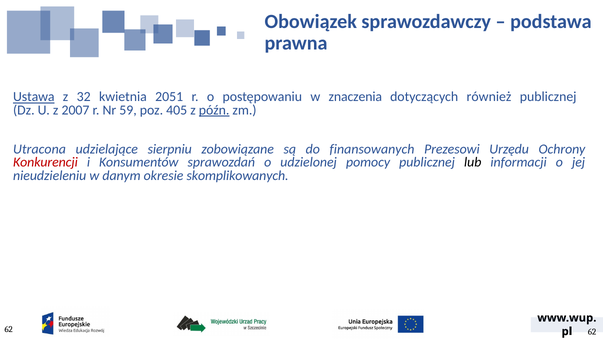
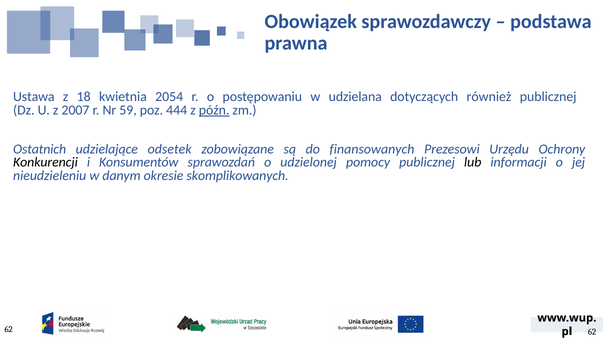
Ustawa underline: present -> none
32: 32 -> 18
2051: 2051 -> 2054
znaczenia: znaczenia -> udzielana
405: 405 -> 444
Utracona: Utracona -> Ostatnich
sierpniu: sierpniu -> odsetek
Konkurencji colour: red -> black
